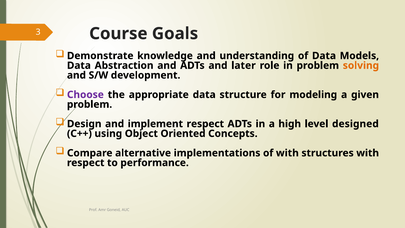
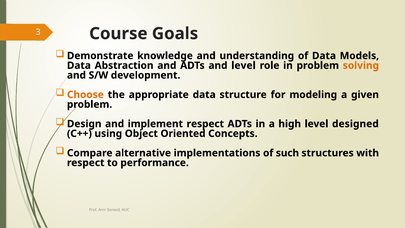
and later: later -> level
Choose colour: purple -> orange
of with: with -> such
